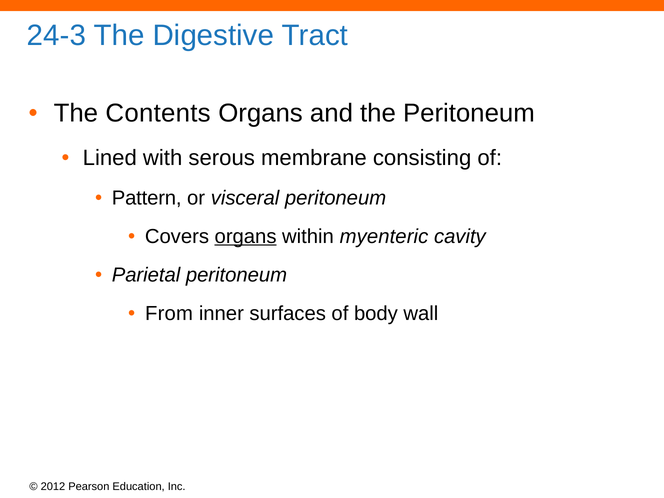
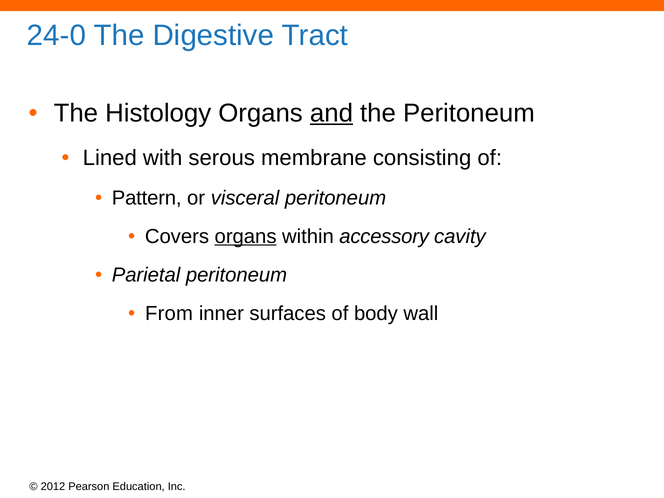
24-3: 24-3 -> 24-0
Contents: Contents -> Histology
and underline: none -> present
myenteric: myenteric -> accessory
